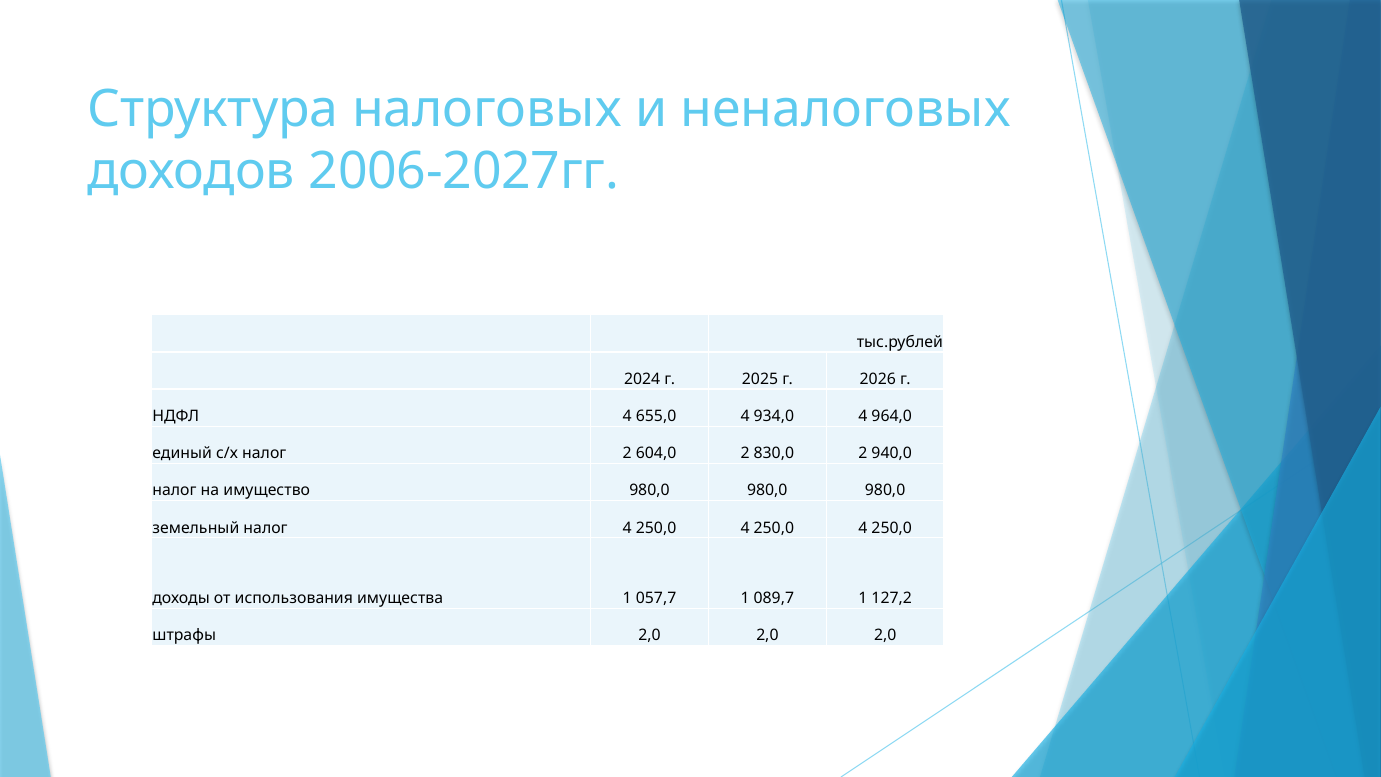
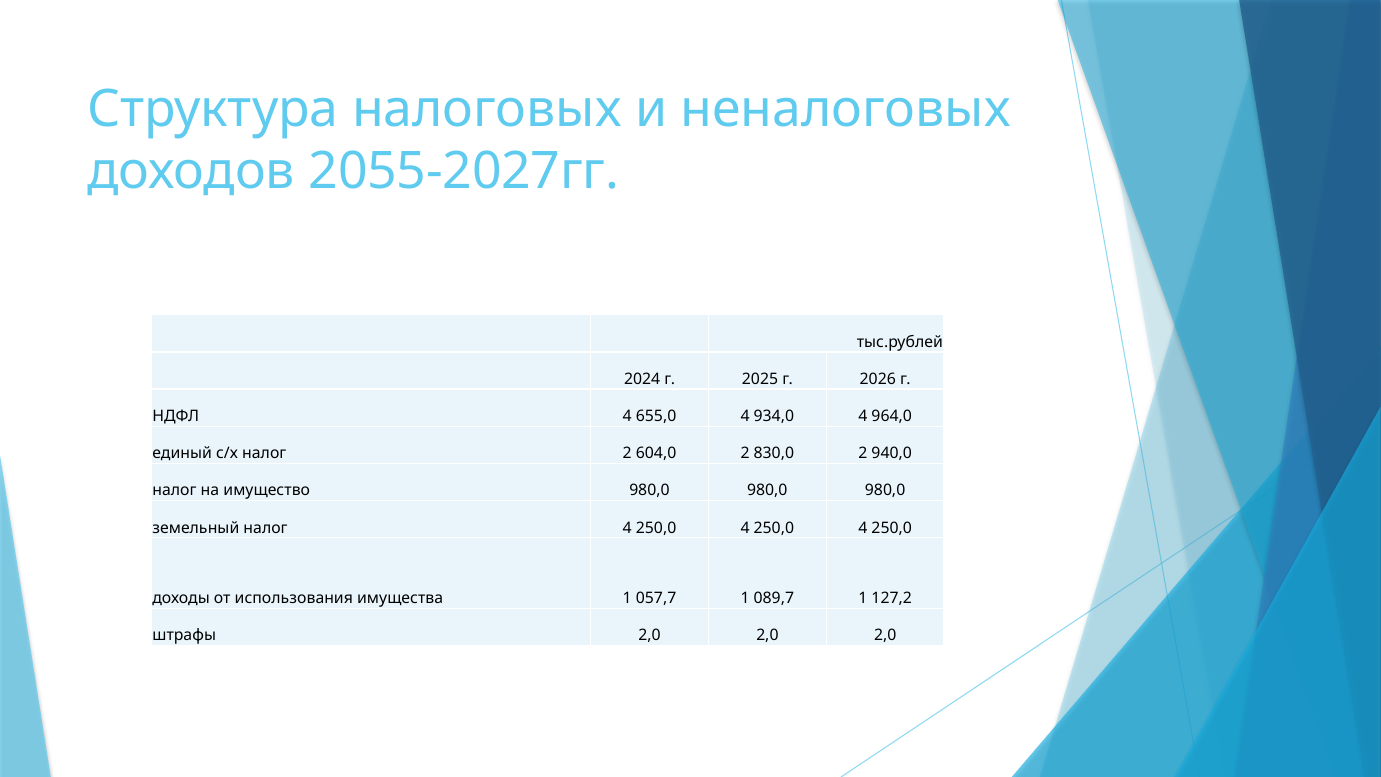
2006-2027гг: 2006-2027гг -> 2055-2027гг
